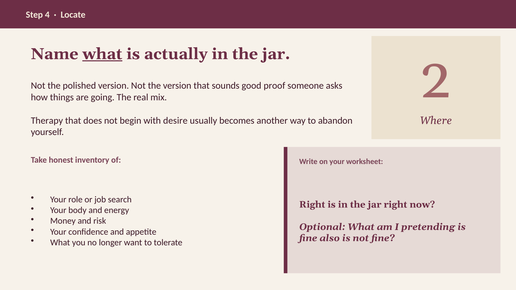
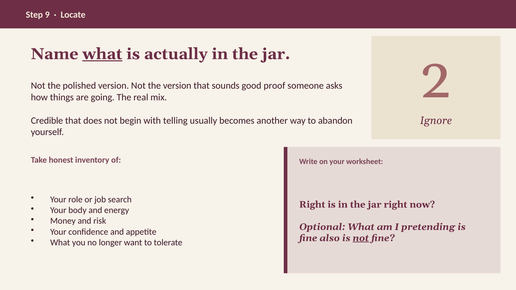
4: 4 -> 9
Therapy: Therapy -> Credible
desire: desire -> telling
Where: Where -> Ignore
not at (361, 238) underline: none -> present
